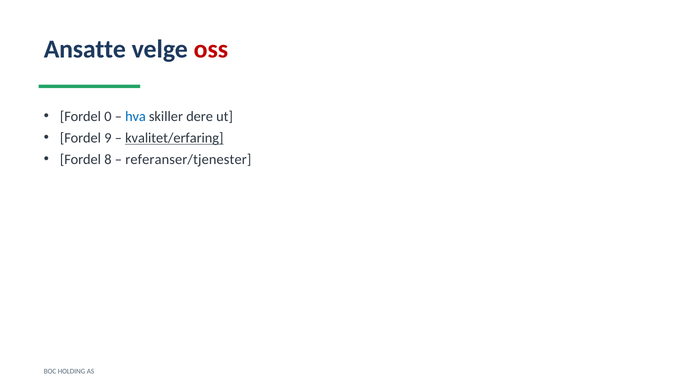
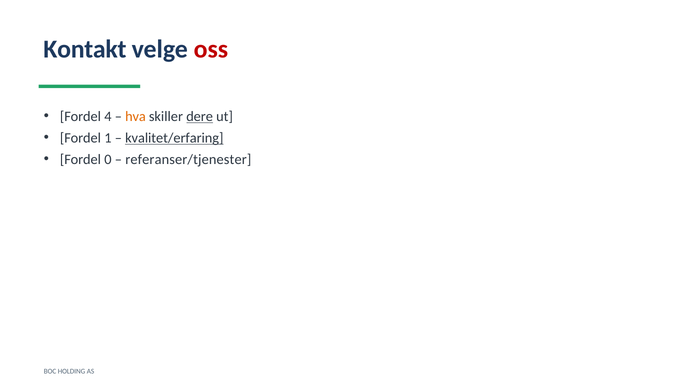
Ansatte: Ansatte -> Kontakt
0: 0 -> 4
hva colour: blue -> orange
dere underline: none -> present
9: 9 -> 1
8: 8 -> 0
